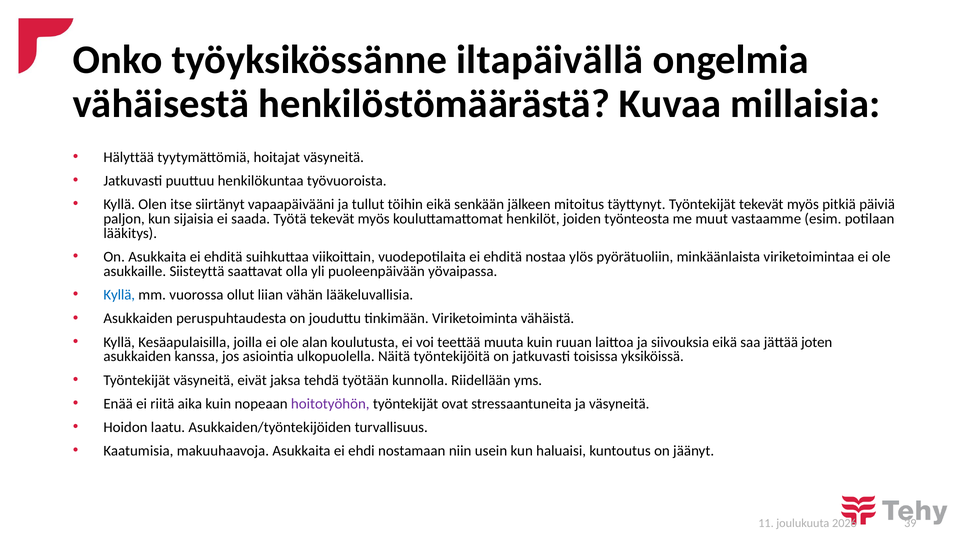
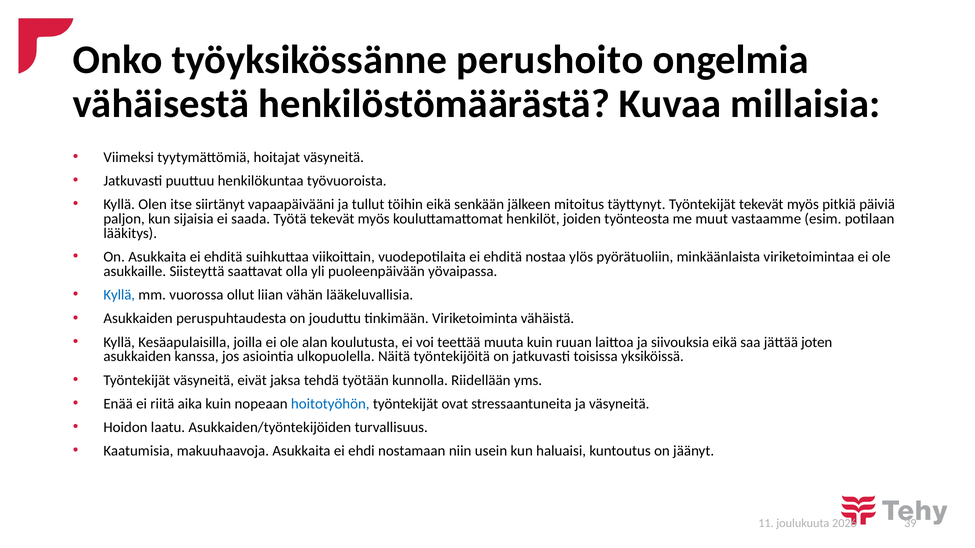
iltapäivällä: iltapäivällä -> perushoito
Hälyttää: Hälyttää -> Viimeksi
hoitotyöhön colour: purple -> blue
